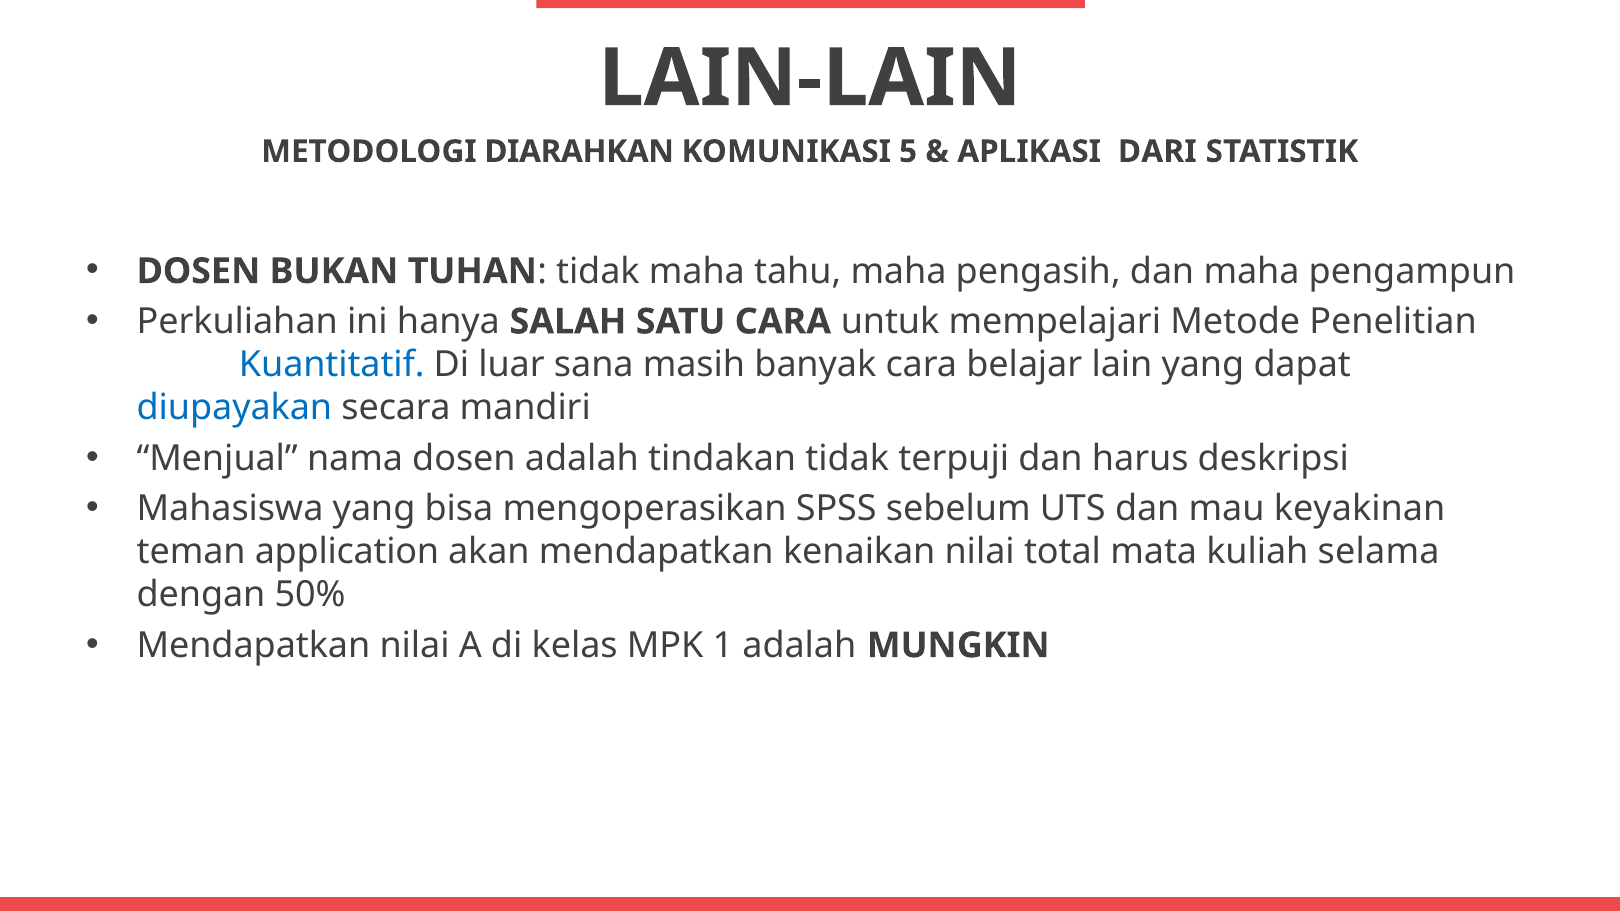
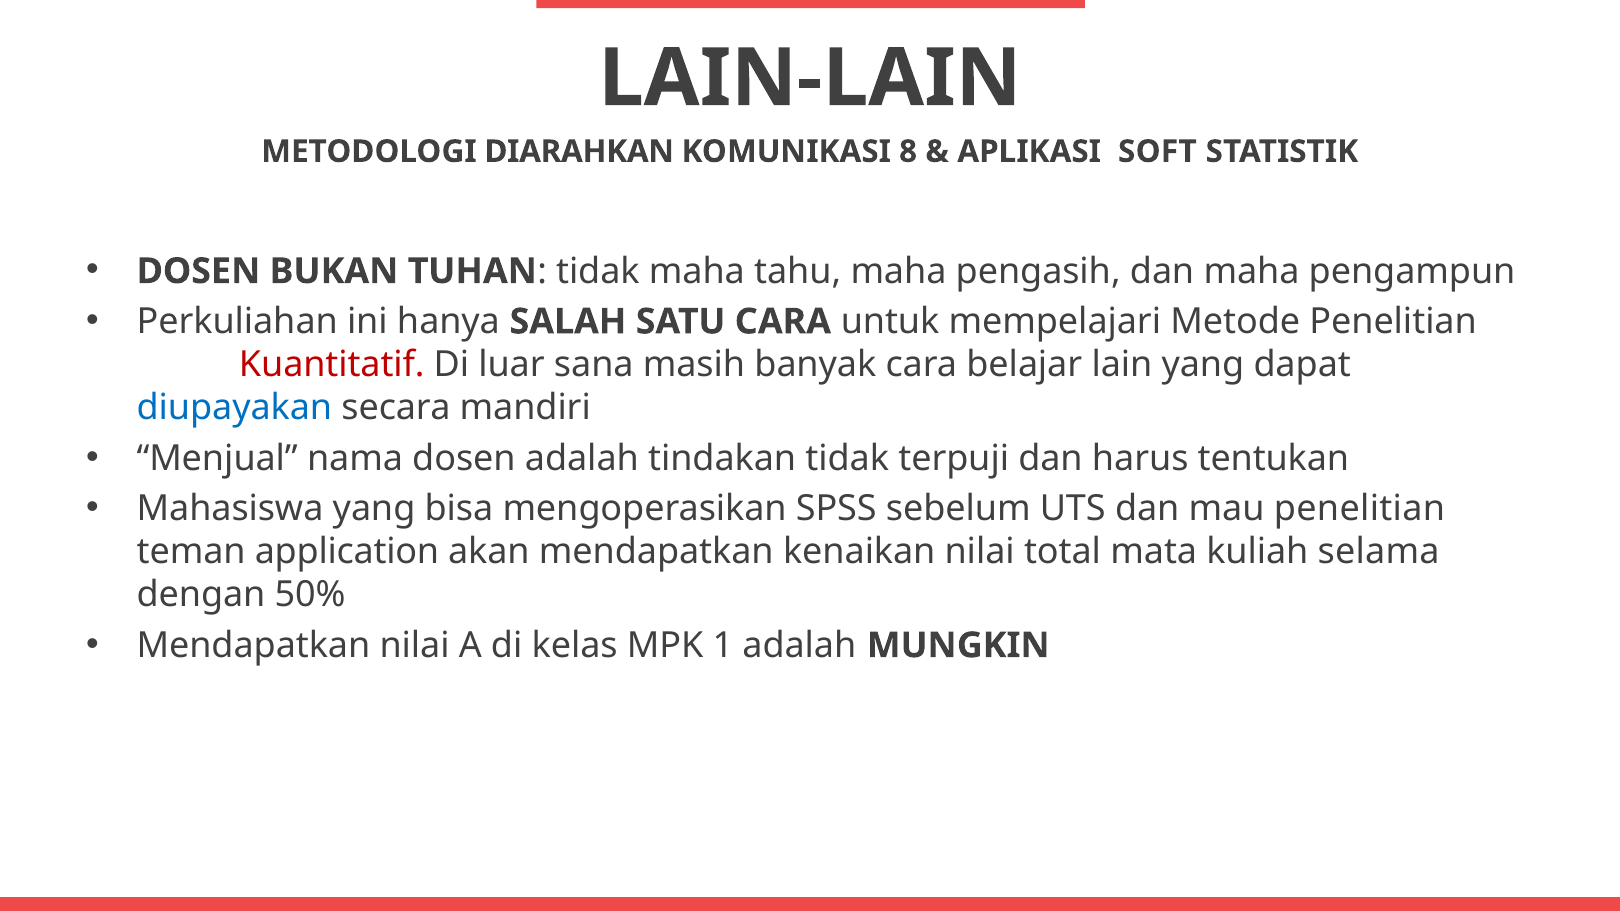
5: 5 -> 8
DARI: DARI -> SOFT
Kuantitatif colour: blue -> red
deskripsi: deskripsi -> tentukan
mau keyakinan: keyakinan -> penelitian
